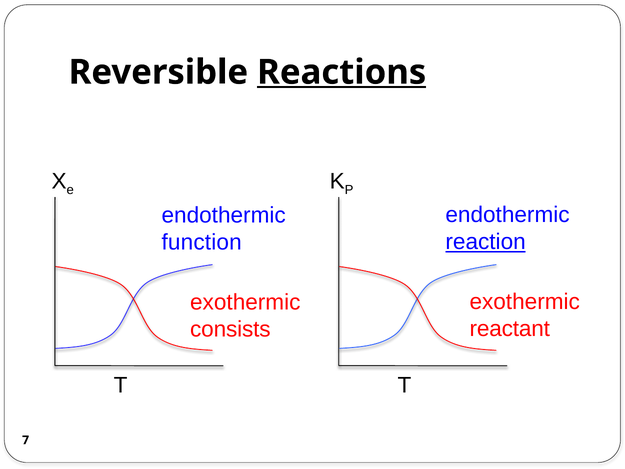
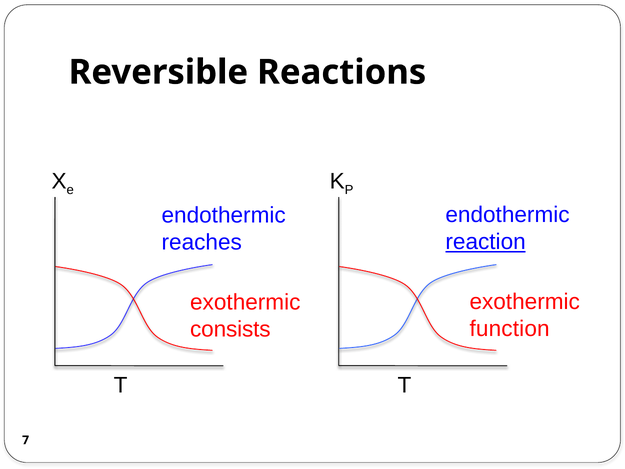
Reactions underline: present -> none
function: function -> reaches
reactant: reactant -> function
